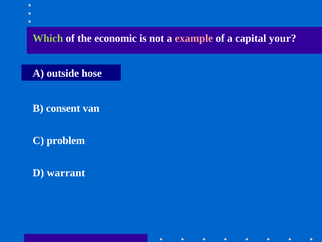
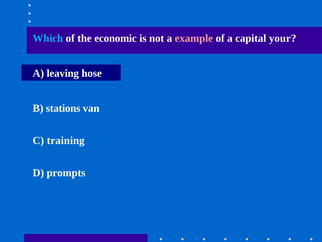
Which colour: light green -> light blue
outside: outside -> leaving
consent: consent -> stations
problem: problem -> training
warrant: warrant -> prompts
